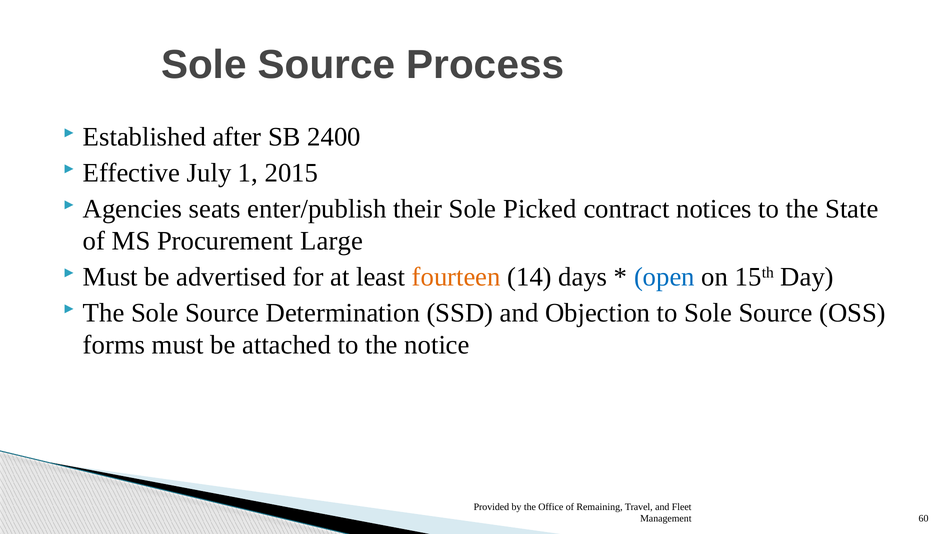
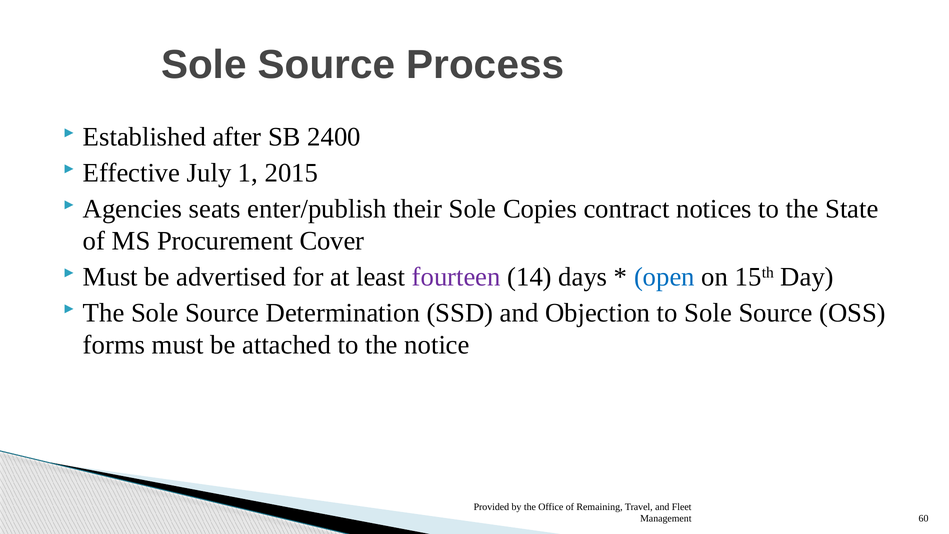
Picked: Picked -> Copies
Large: Large -> Cover
fourteen colour: orange -> purple
